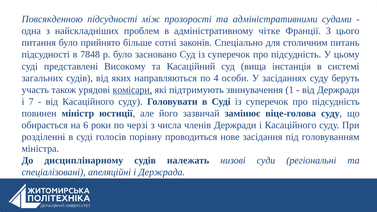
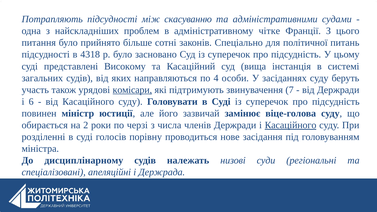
Повсякденною: Повсякденною -> Потрапляють
прозорості: прозорості -> скасуванню
столичним: столичним -> політичної
7848: 7848 -> 4318
1: 1 -> 7
7: 7 -> 6
6: 6 -> 2
Касаційного at (291, 125) underline: none -> present
